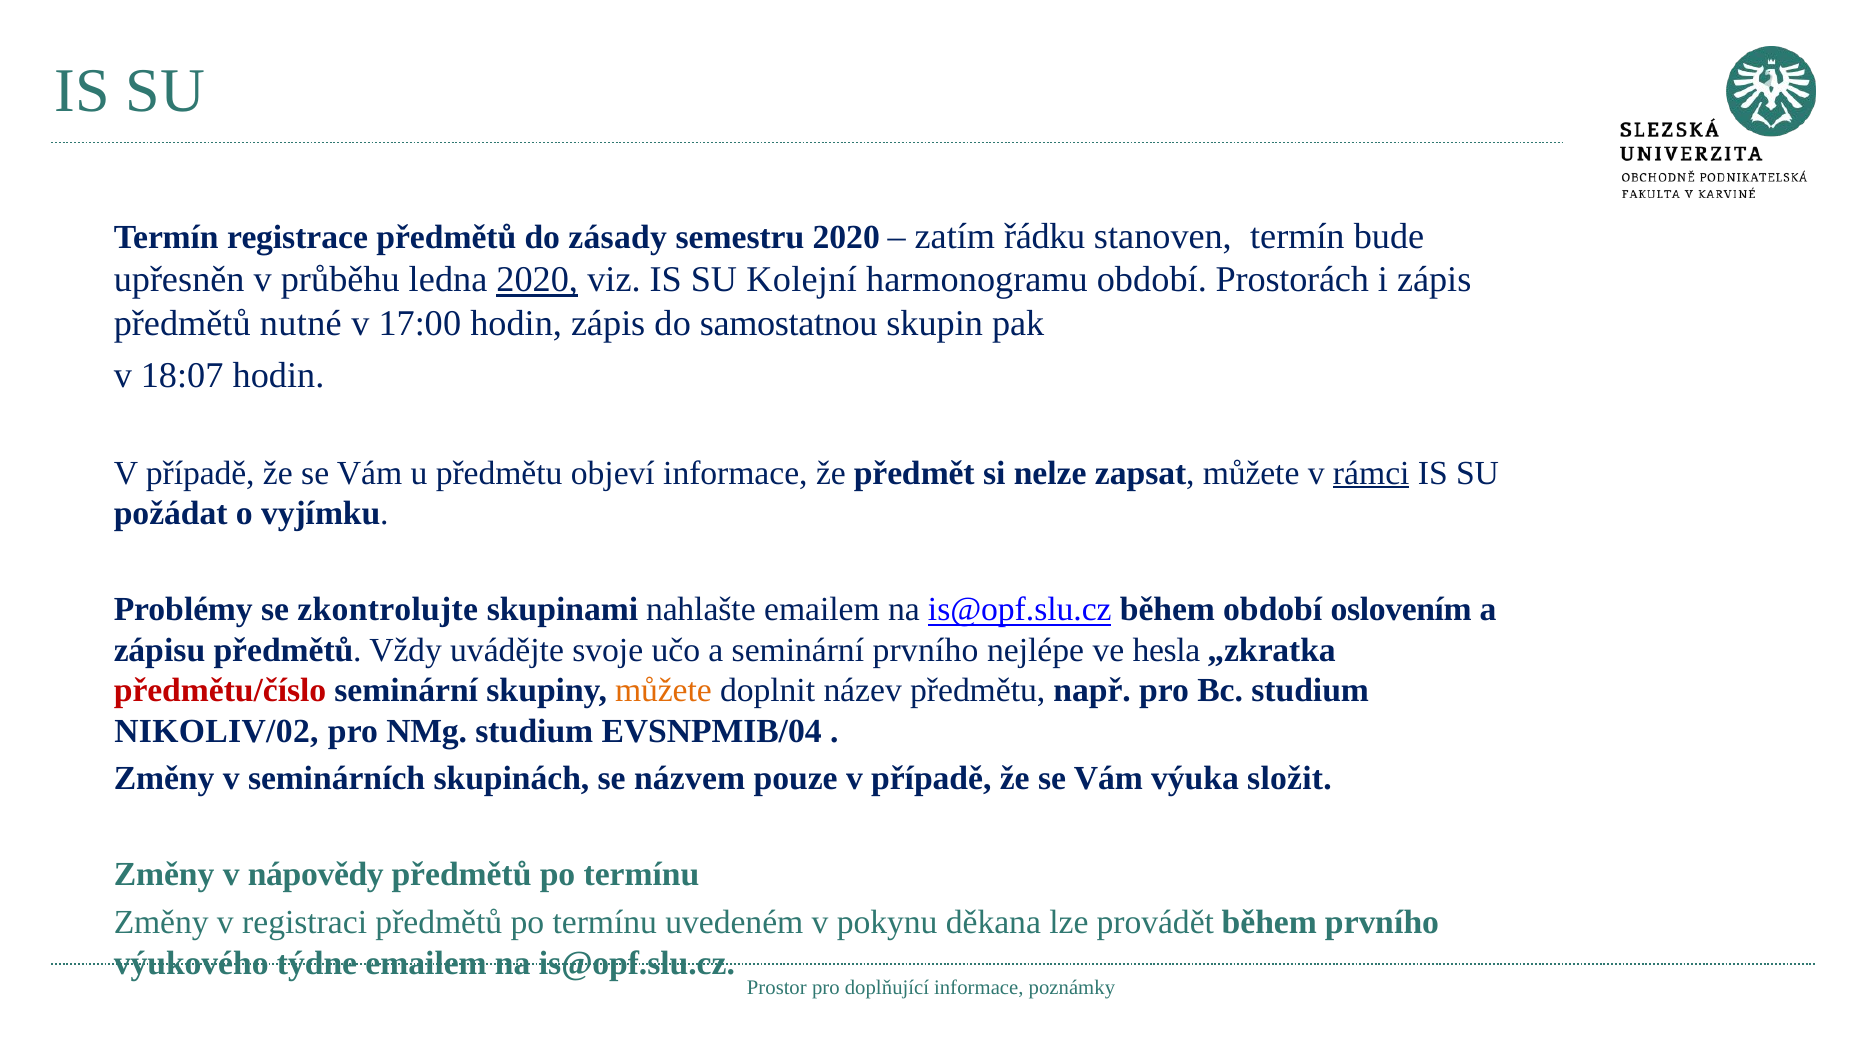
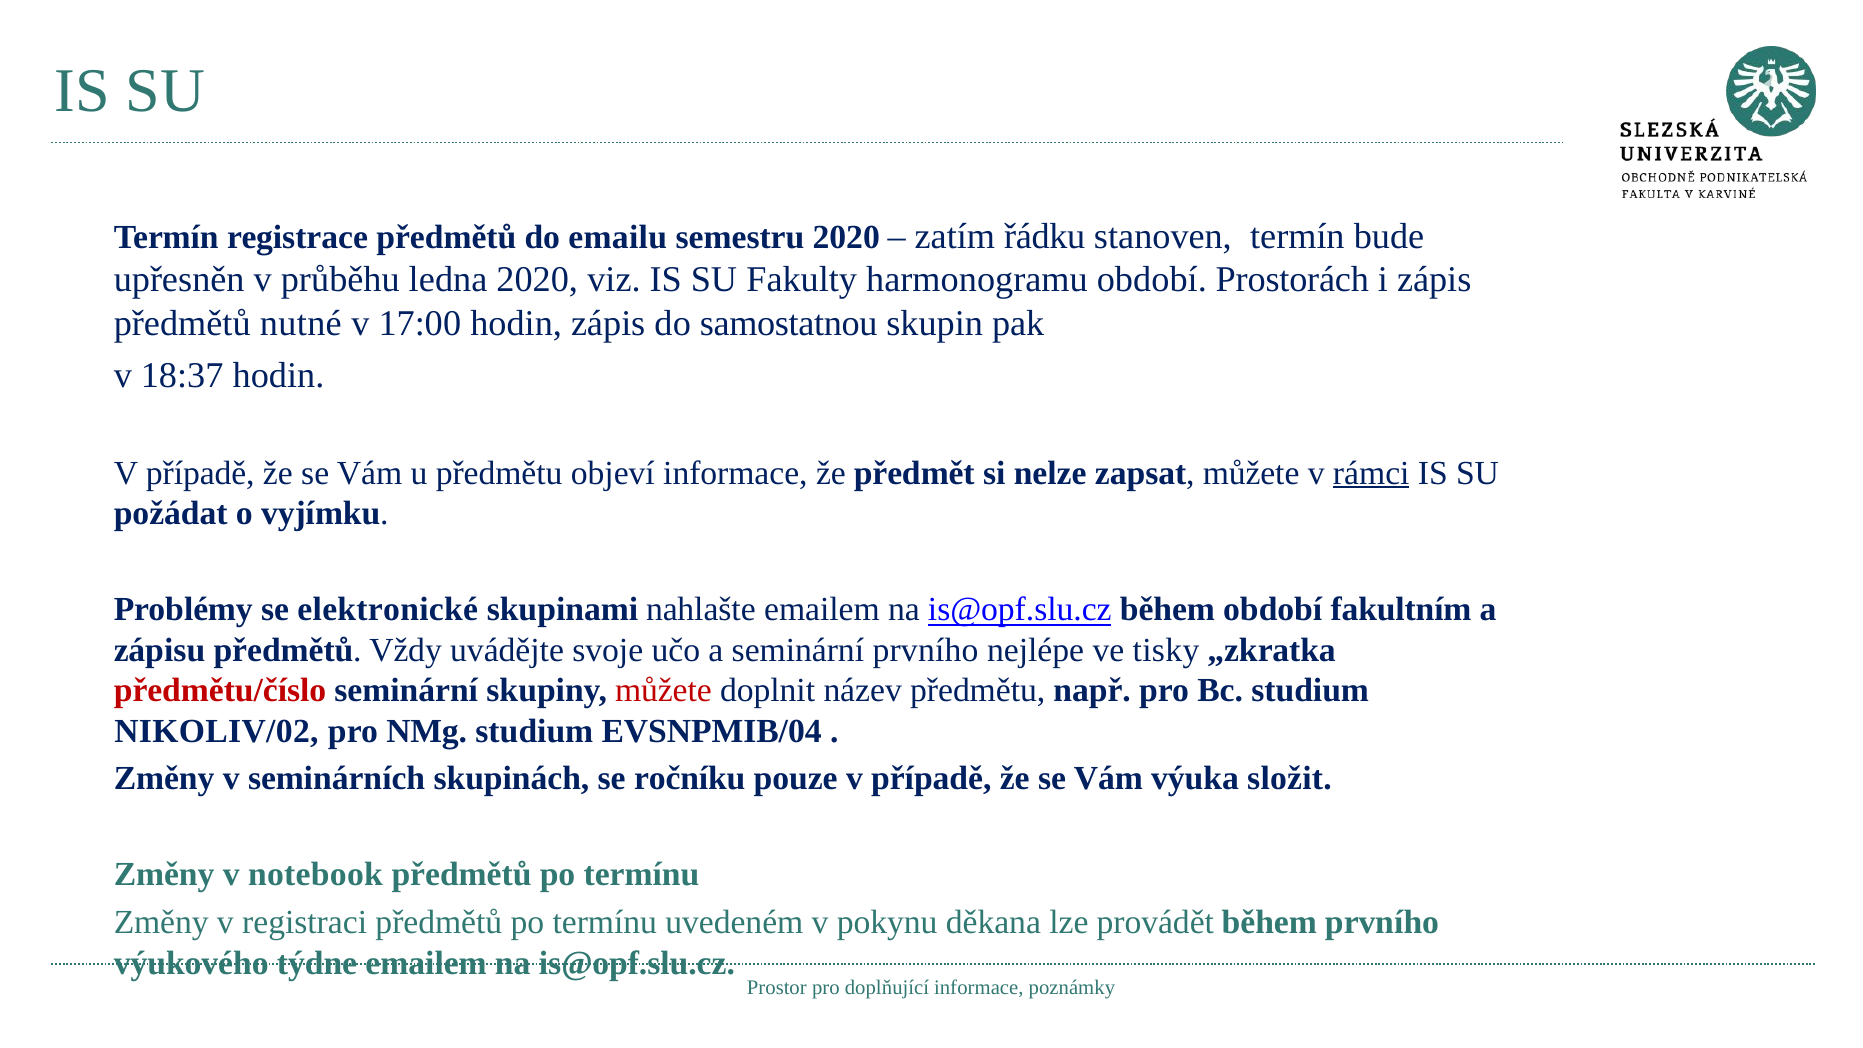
zásady: zásady -> emailu
2020 at (537, 280) underline: present -> none
Kolejní: Kolejní -> Fakulty
18:07: 18:07 -> 18:37
zkontrolujte: zkontrolujte -> elektronické
oslovením: oslovením -> fakultním
hesla: hesla -> tisky
můžete at (663, 691) colour: orange -> red
názvem: názvem -> ročníku
nápovědy: nápovědy -> notebook
